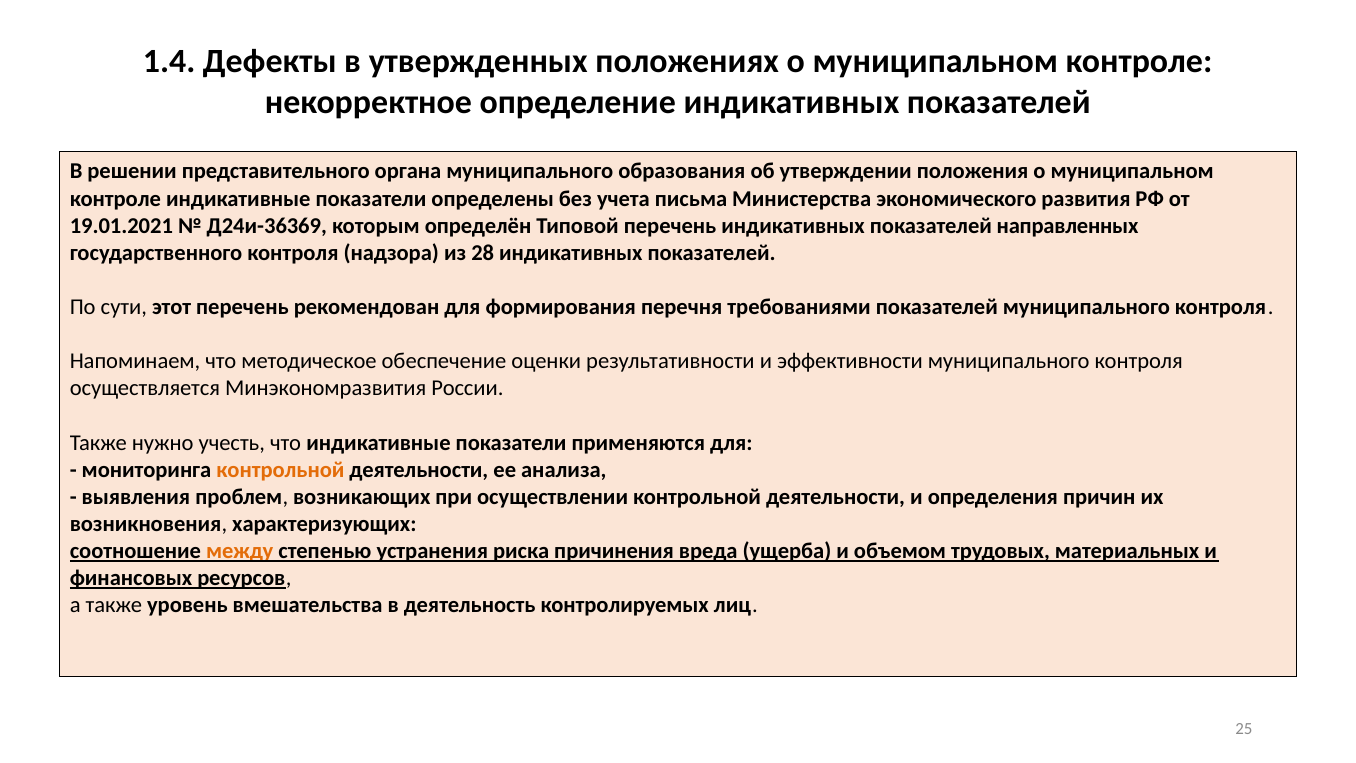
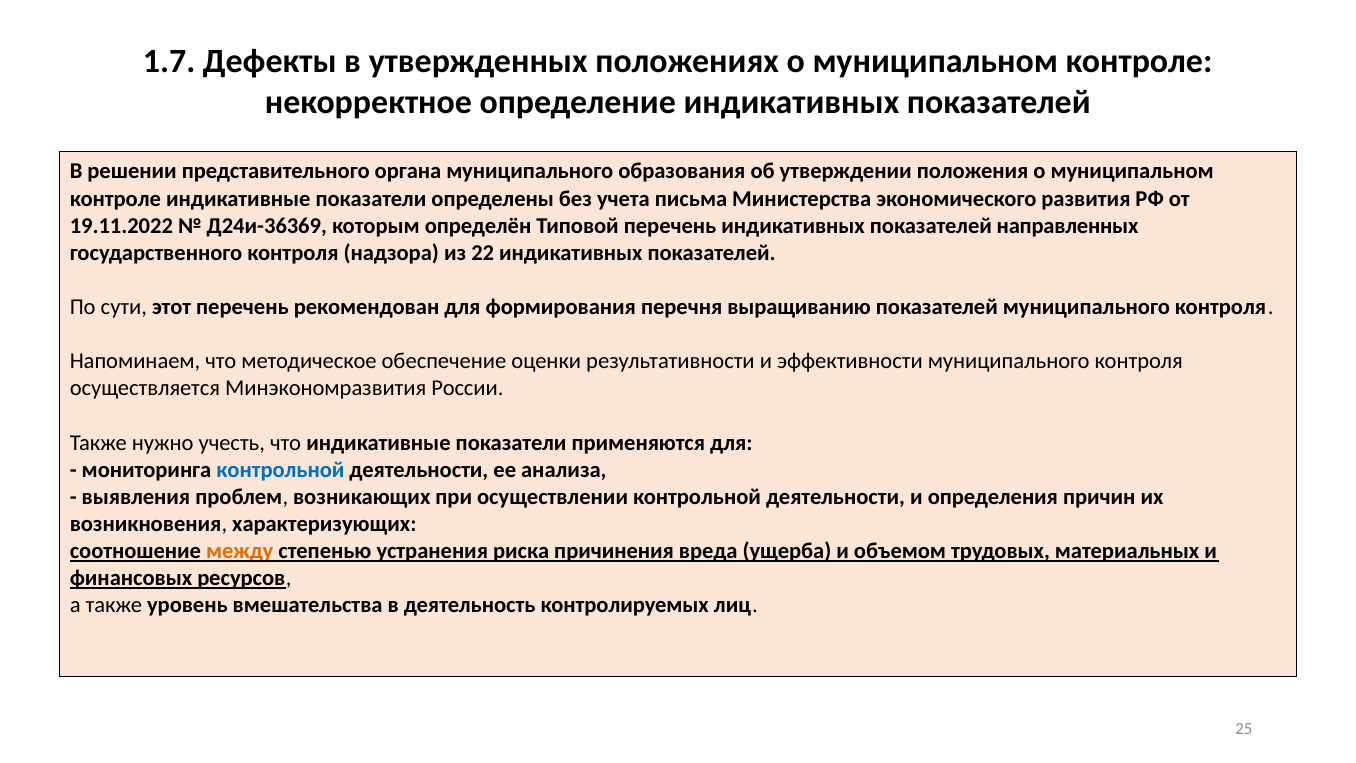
1.4: 1.4 -> 1.7
19.01.2021: 19.01.2021 -> 19.11.2022
28: 28 -> 22
требованиями: требованиями -> выращиванию
контрольной at (280, 470) colour: orange -> blue
